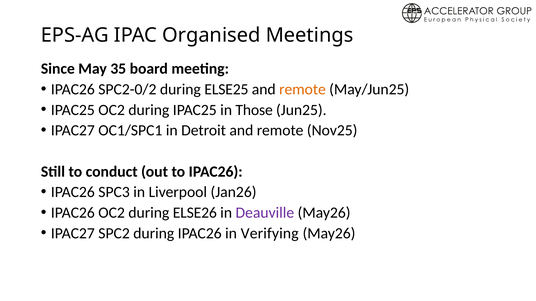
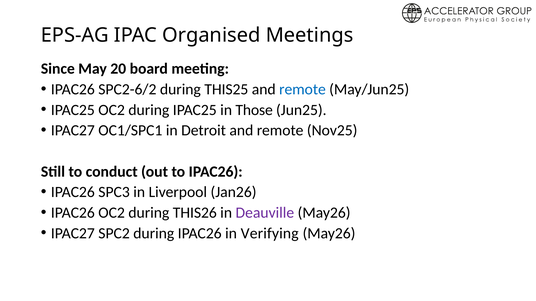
35: 35 -> 20
SPC2-0/2: SPC2-0/2 -> SPC2-6/2
ELSE25: ELSE25 -> THIS25
remote at (302, 90) colour: orange -> blue
ELSE26: ELSE26 -> THIS26
